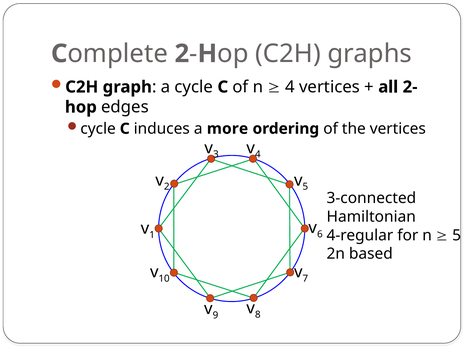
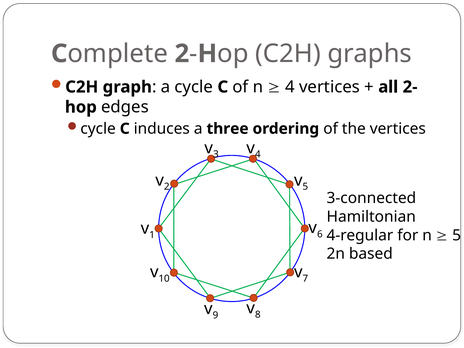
more: more -> three
